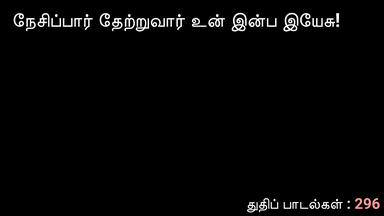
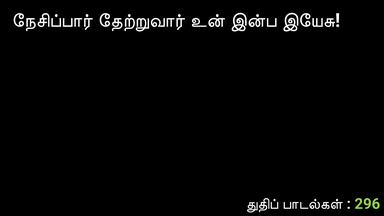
296 colour: pink -> light green
